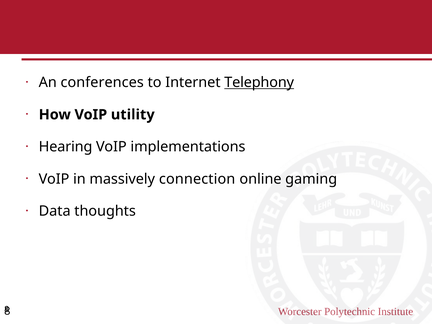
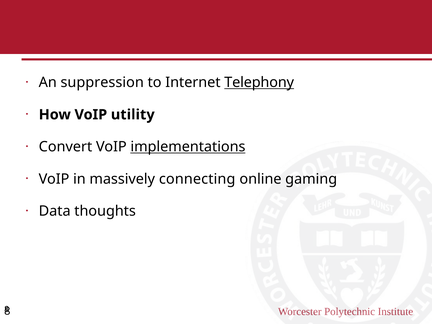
conferences: conferences -> suppression
Hearing: Hearing -> Convert
implementations underline: none -> present
connection: connection -> connecting
